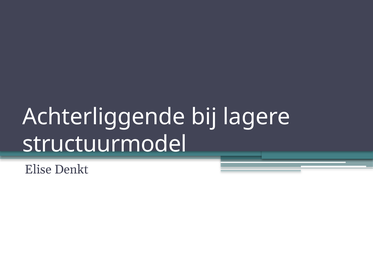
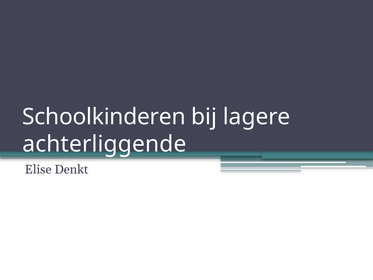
Achterliggende: Achterliggende -> Schoolkinderen
structuurmodel: structuurmodel -> achterliggende
